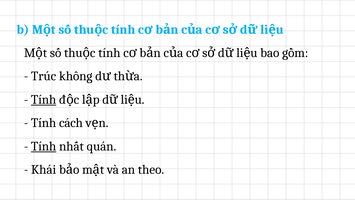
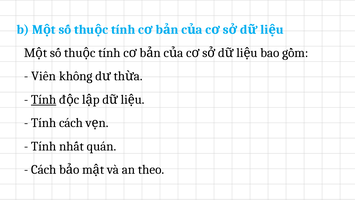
Trúc: Trúc -> Viên
Tính at (44, 146) underline: present -> none
Khái at (44, 169): Khái -> Cách
